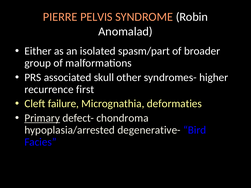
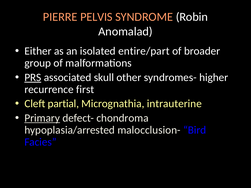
spasm/part: spasm/part -> entire/part
PRS underline: none -> present
failure: failure -> partial
deformaties: deformaties -> intrauterine
degenerative-: degenerative- -> malocclusion-
